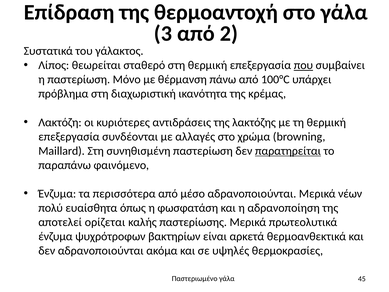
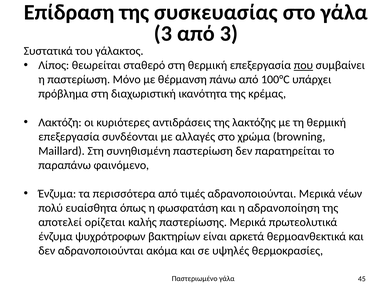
θερμοαντοχή: θερμοαντοχή -> συσκευασίας
από 2: 2 -> 3
παρατηρείται underline: present -> none
μέσο: μέσο -> τιμές
